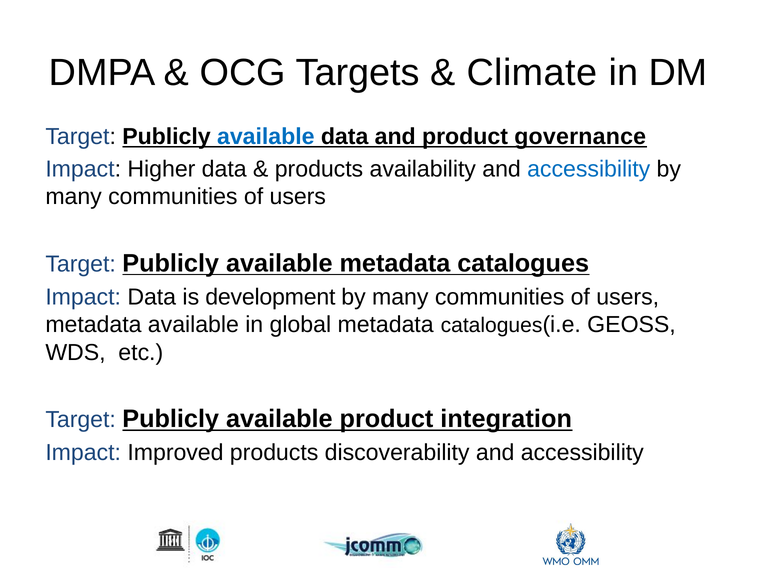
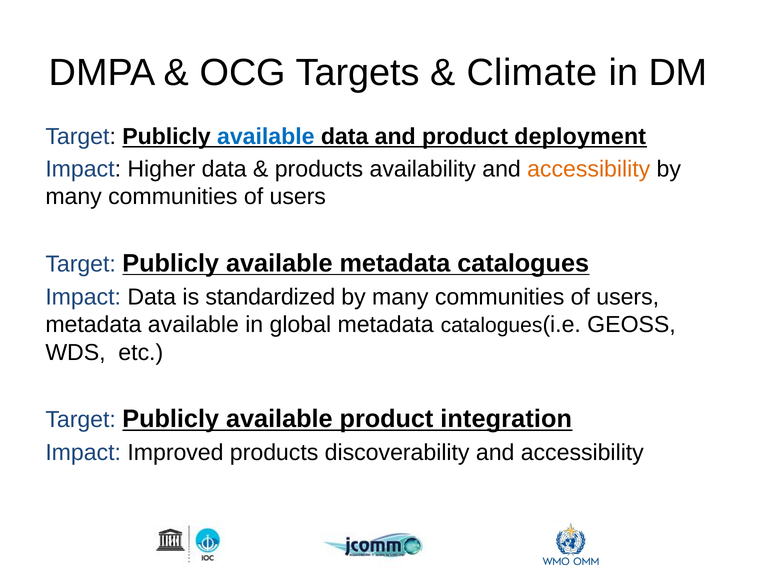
governance: governance -> deployment
accessibility at (589, 169) colour: blue -> orange
development: development -> standardized
